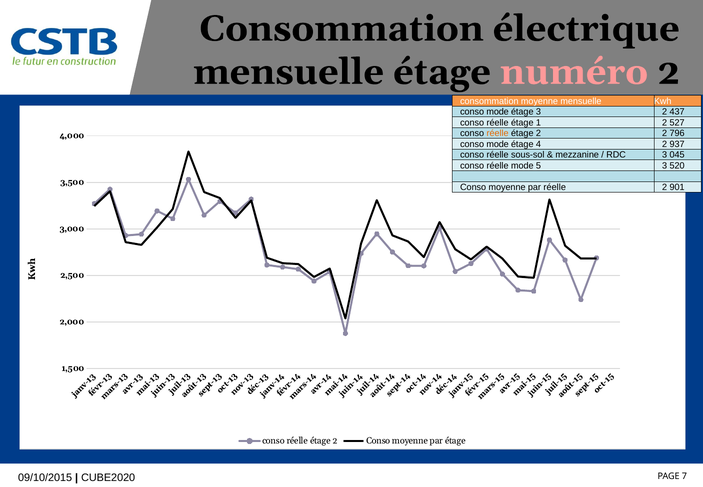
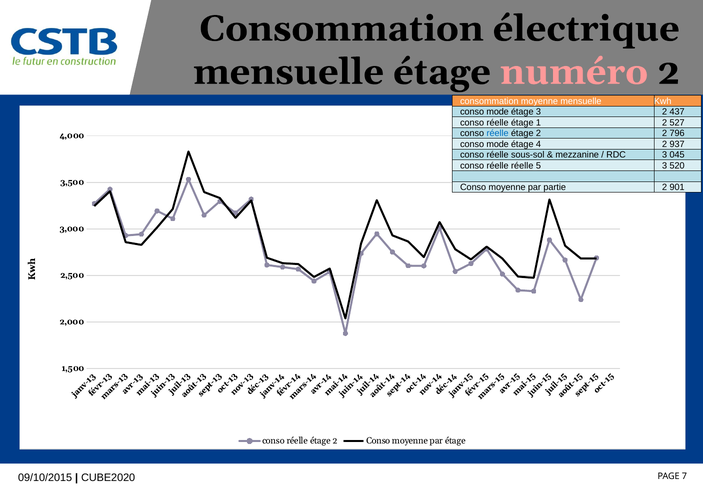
réelle at (498, 133) colour: orange -> blue
réelle mode: mode -> réelle
par réelle: réelle -> partie
